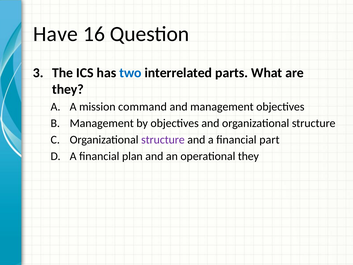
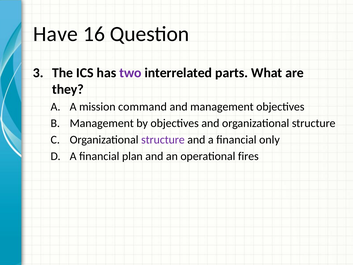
two colour: blue -> purple
part: part -> only
operational they: they -> fires
